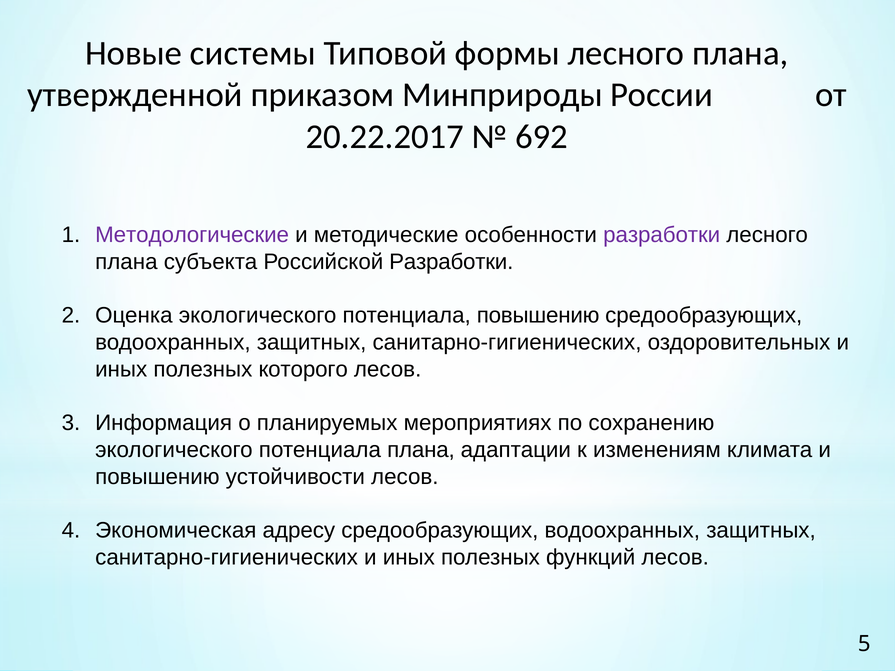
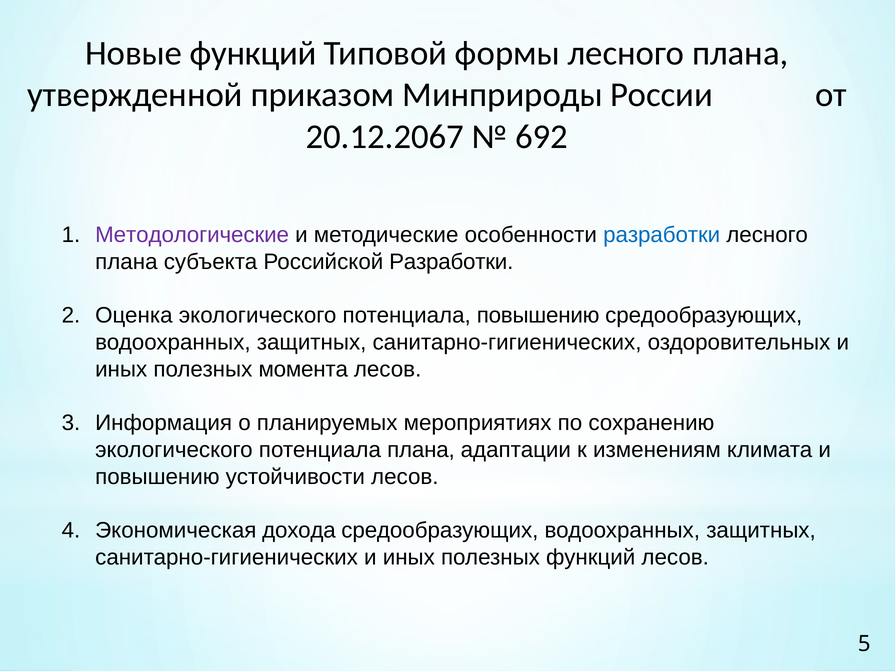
Новые системы: системы -> функций
20.22.2017: 20.22.2017 -> 20.12.2067
разработки at (662, 235) colour: purple -> blue
которого: которого -> момента
адресу: адресу -> дохода
